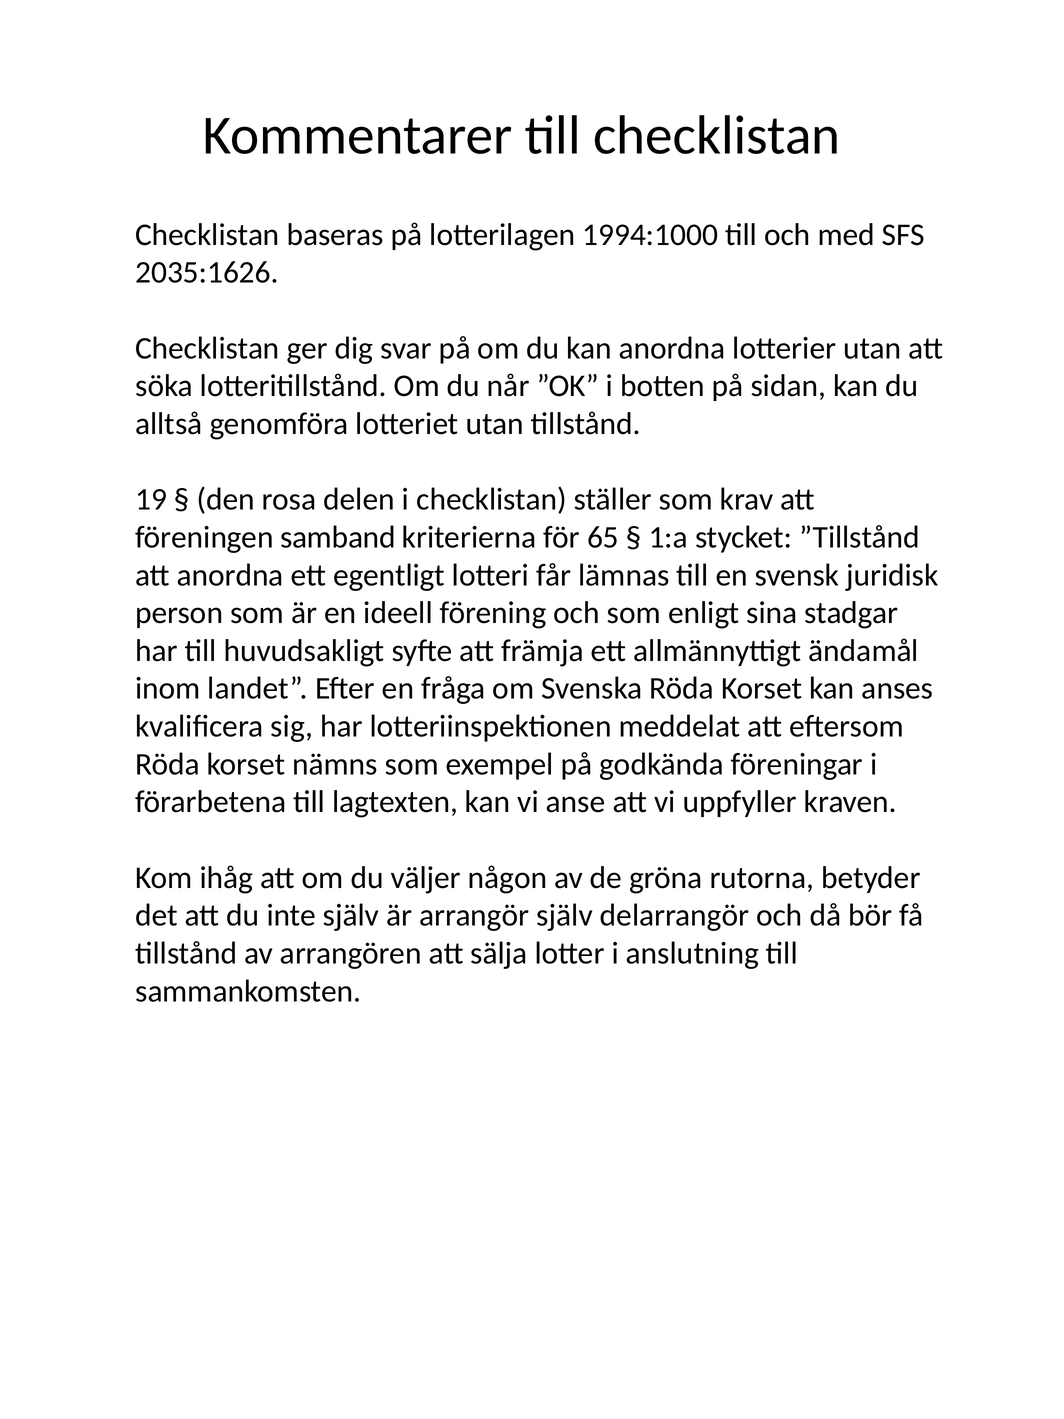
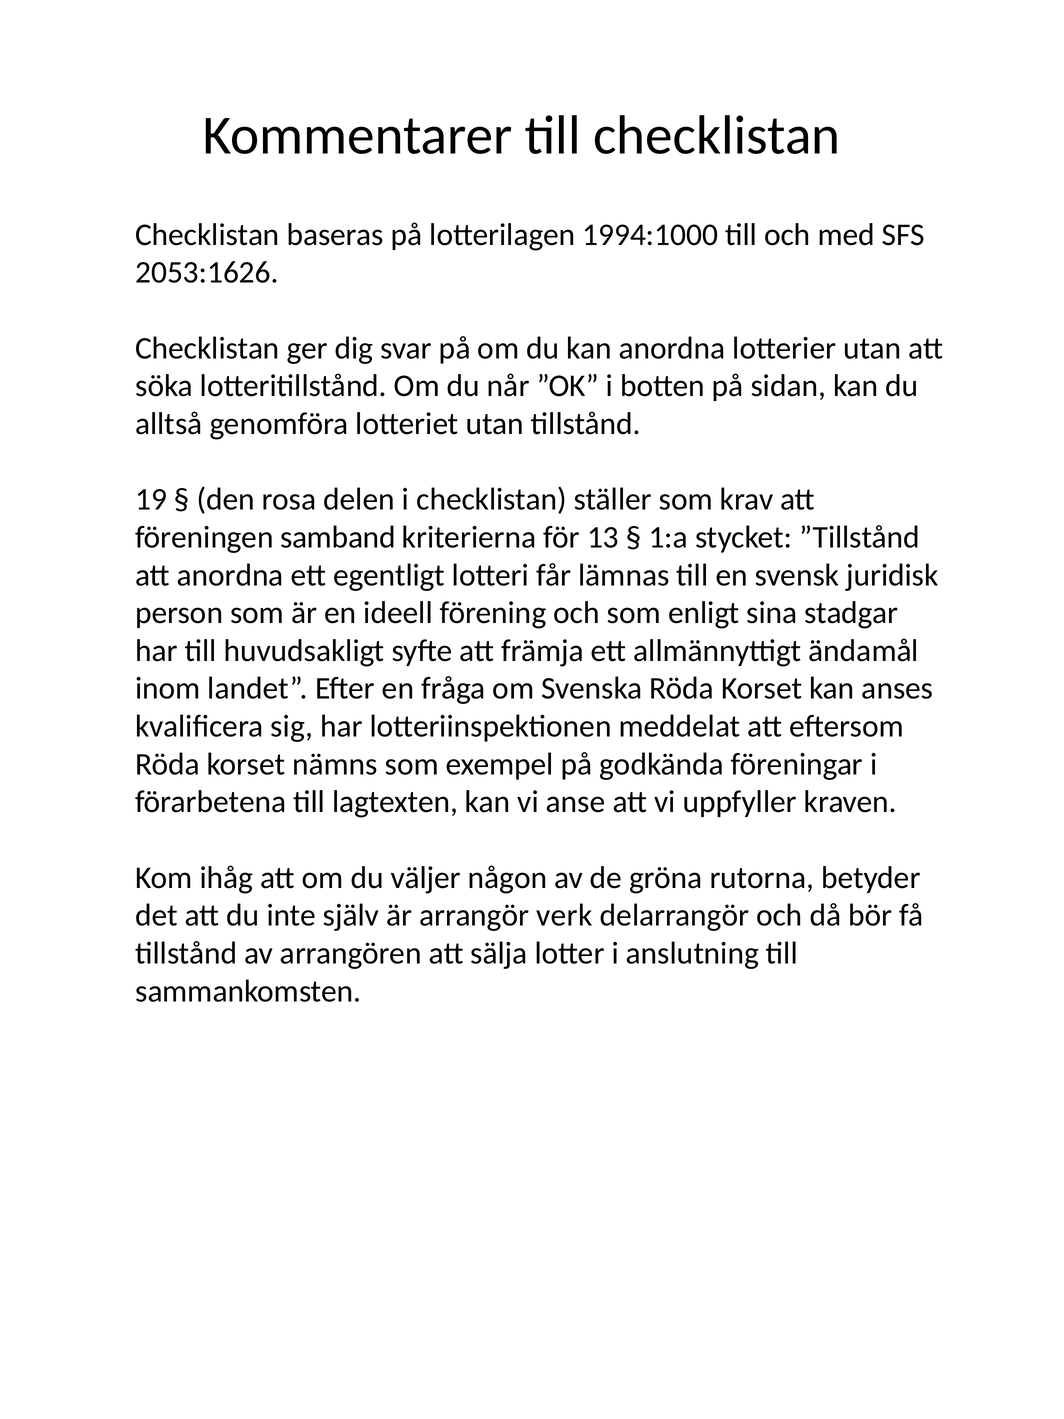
2035:1626: 2035:1626 -> 2053:1626
65: 65 -> 13
arrangör själv: själv -> verk
